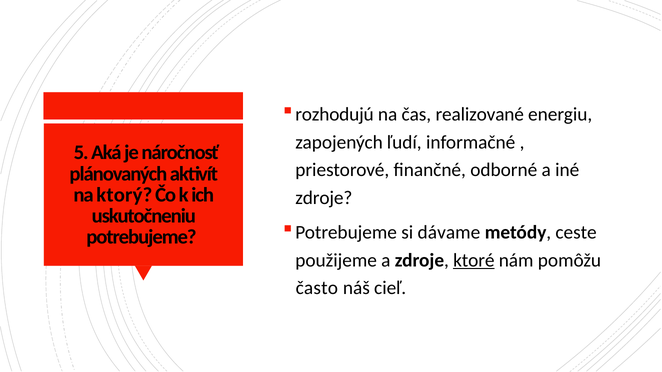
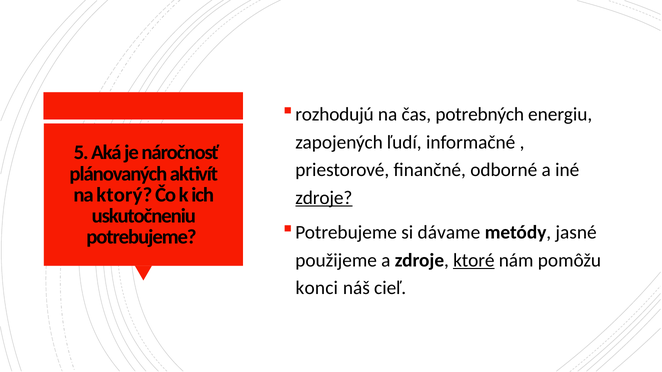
realizované: realizované -> potrebných
zdroje at (324, 198) underline: none -> present
ceste: ceste -> jasné
často: často -> konci
